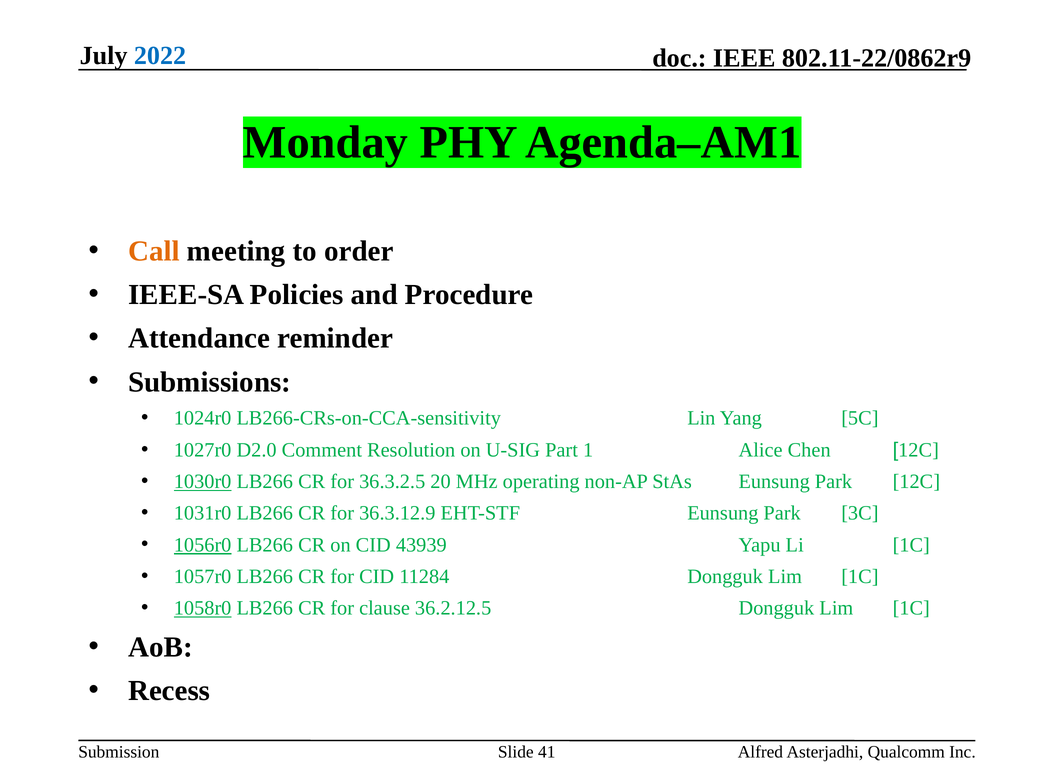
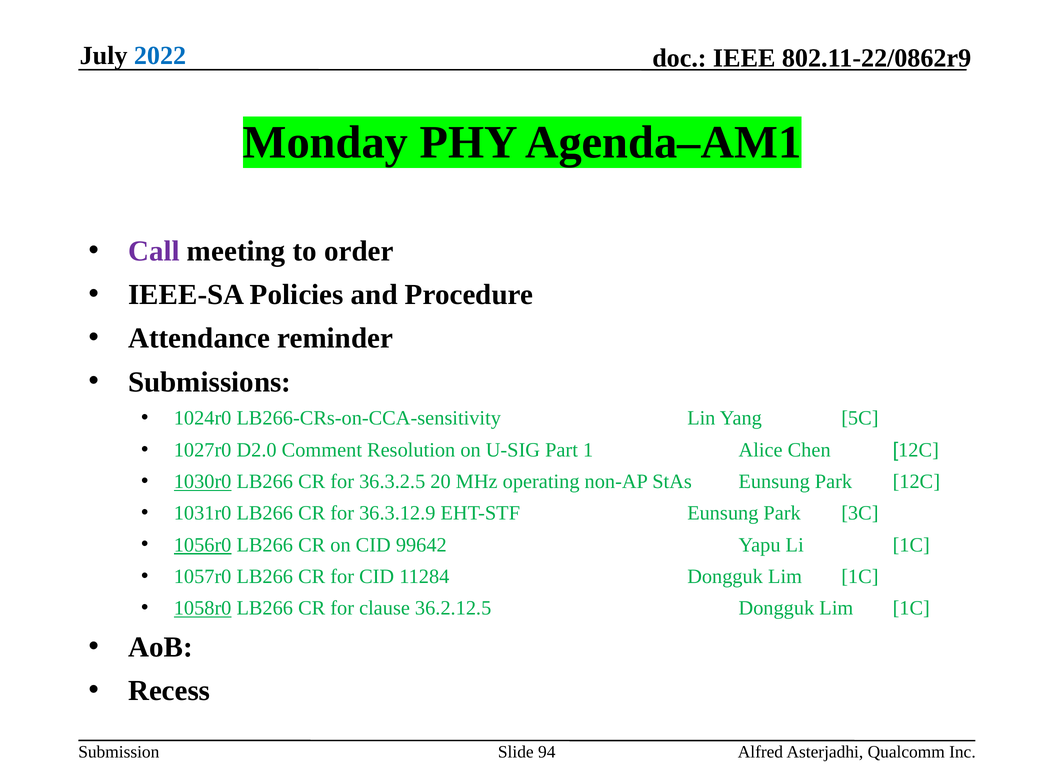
Call colour: orange -> purple
43939: 43939 -> 99642
41: 41 -> 94
